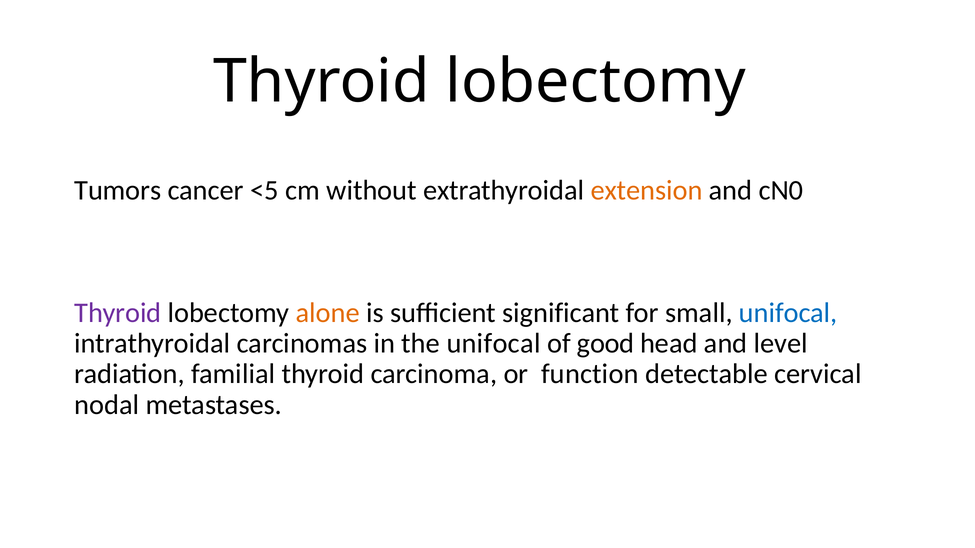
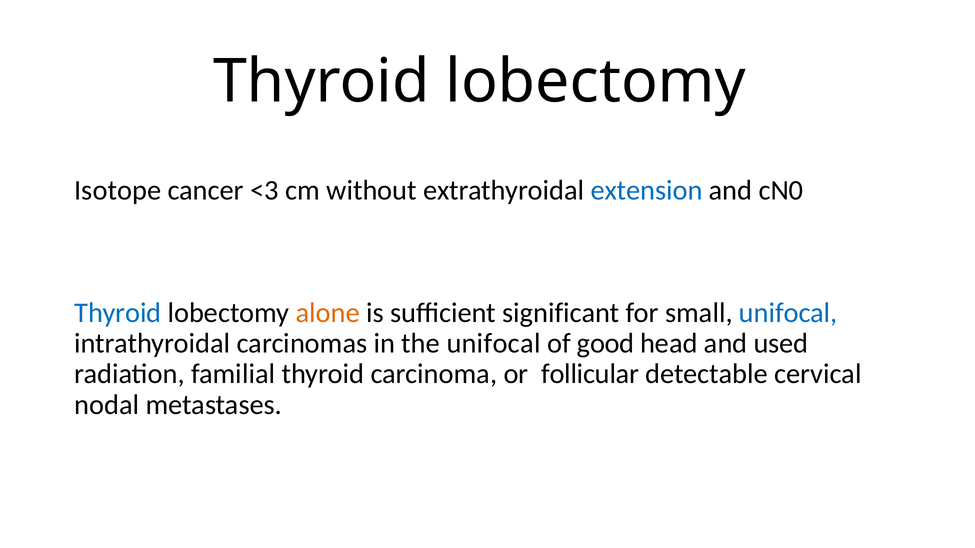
Tumors: Tumors -> Isotope
<5: <5 -> <3
extension colour: orange -> blue
Thyroid at (118, 313) colour: purple -> blue
level: level -> used
function: function -> follicular
